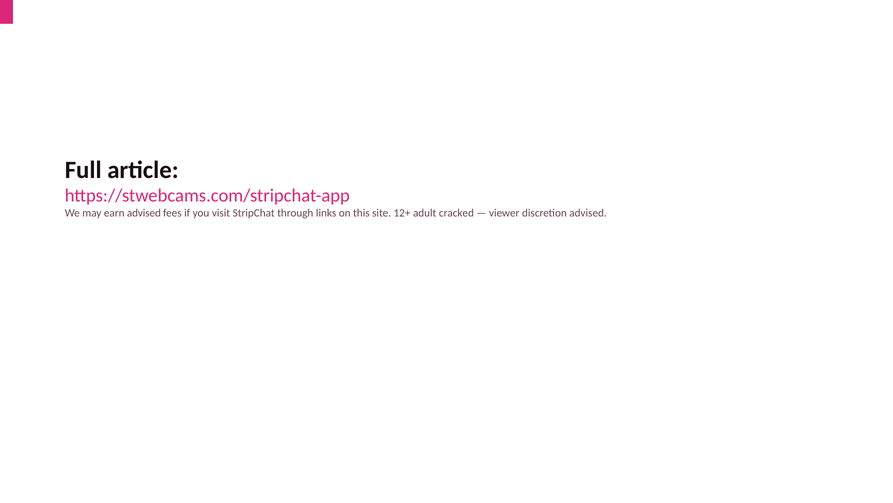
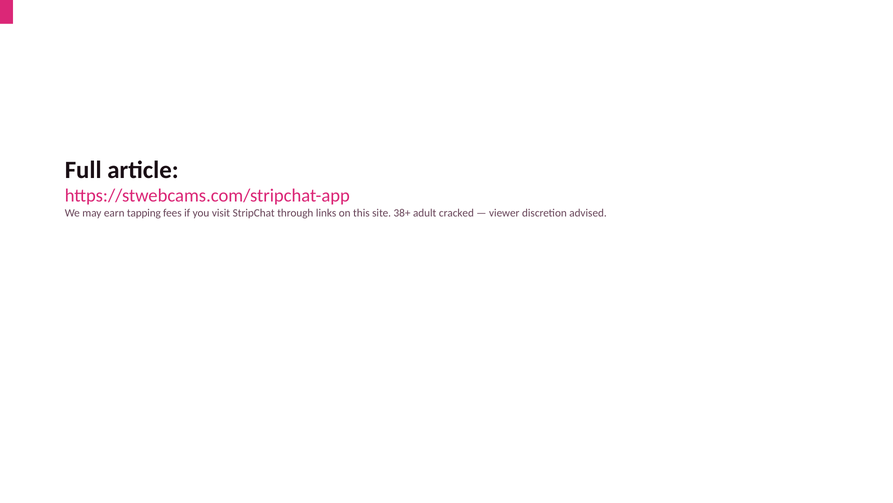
earn advised: advised -> tapping
12+: 12+ -> 38+
